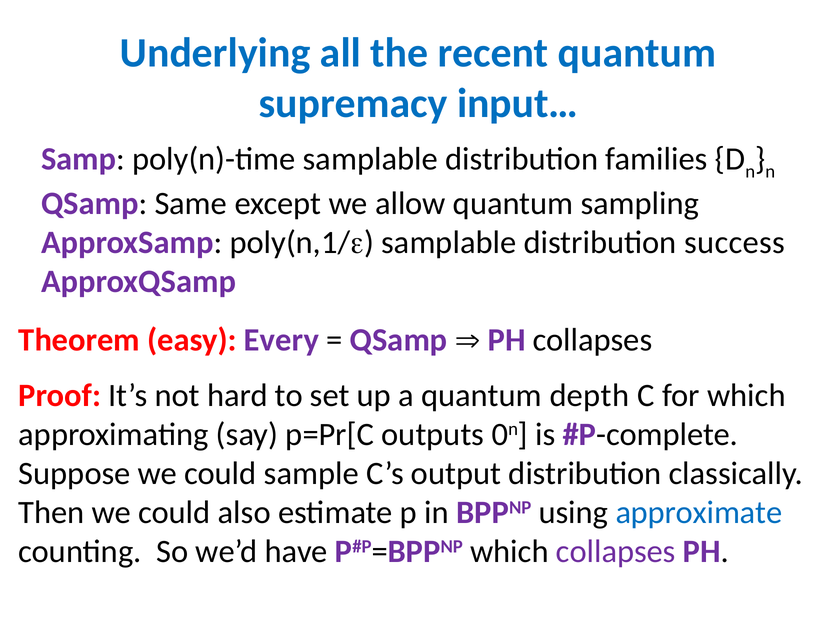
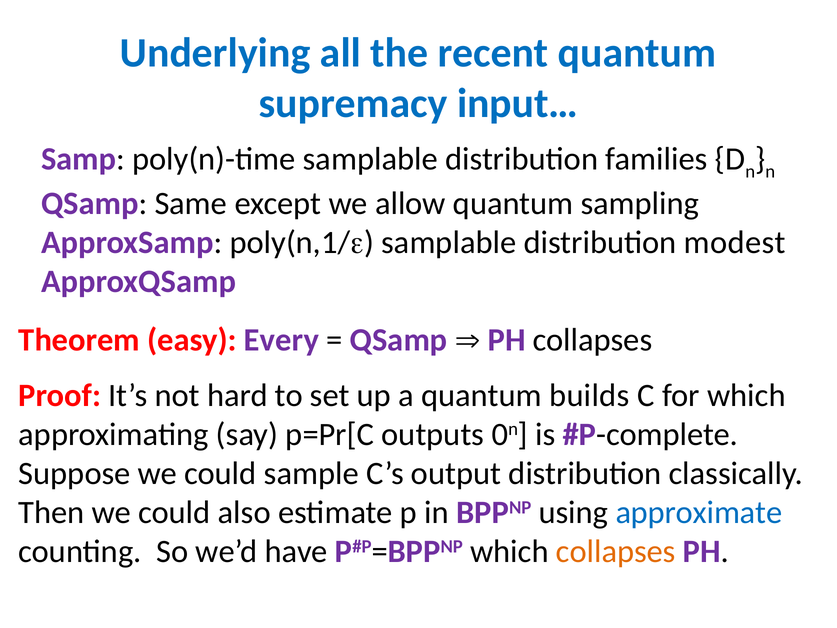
success: success -> modest
depth: depth -> builds
collapses at (616, 551) colour: purple -> orange
